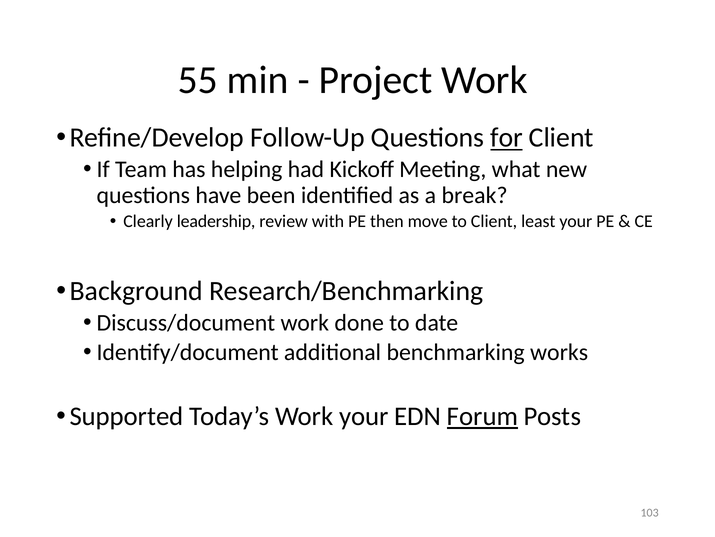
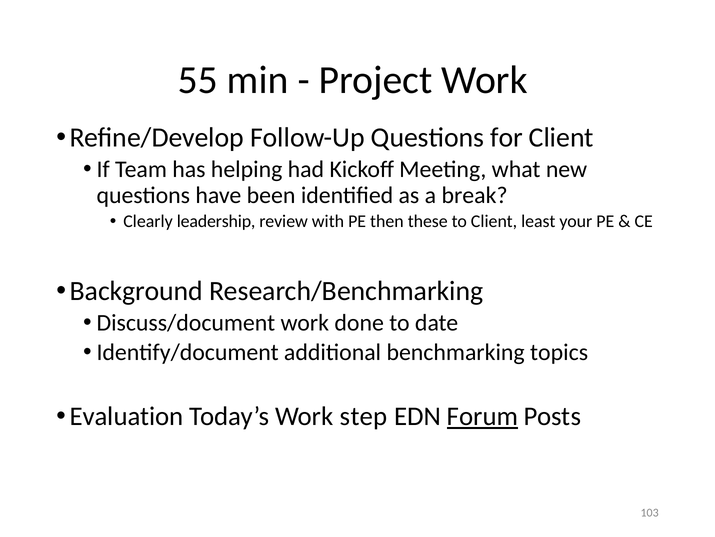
for underline: present -> none
move: move -> these
works: works -> topics
Supported: Supported -> Evaluation
Work your: your -> step
